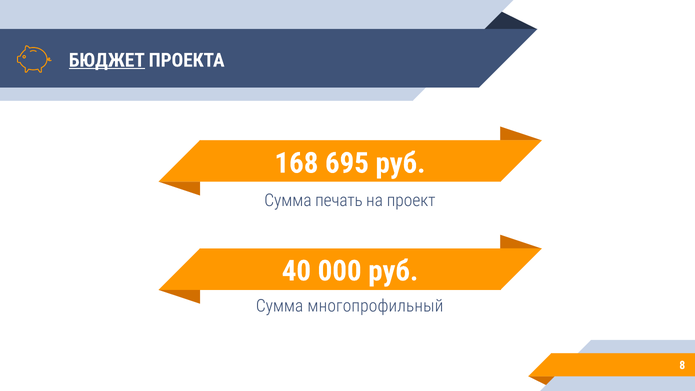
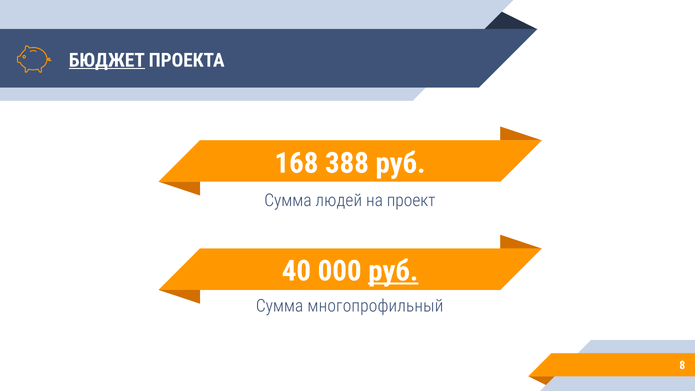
695: 695 -> 388
печать: печать -> людей
руб at (393, 271) underline: none -> present
